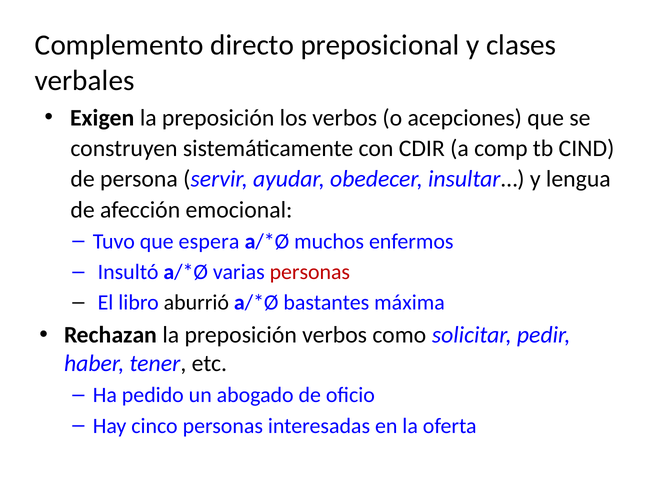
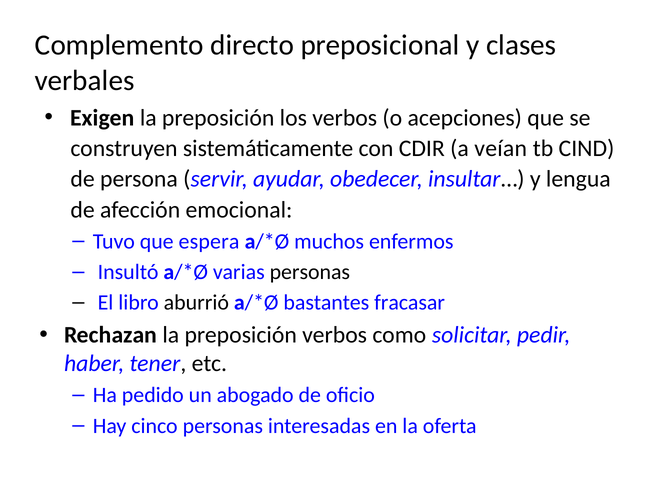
comp: comp -> veían
personas at (310, 272) colour: red -> black
máxima: máxima -> fracasar
